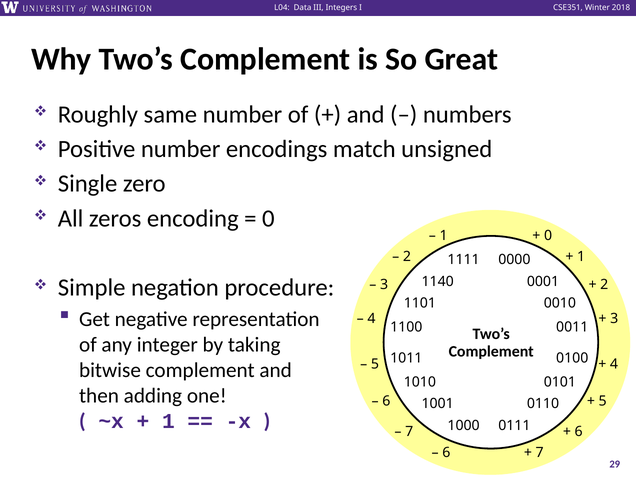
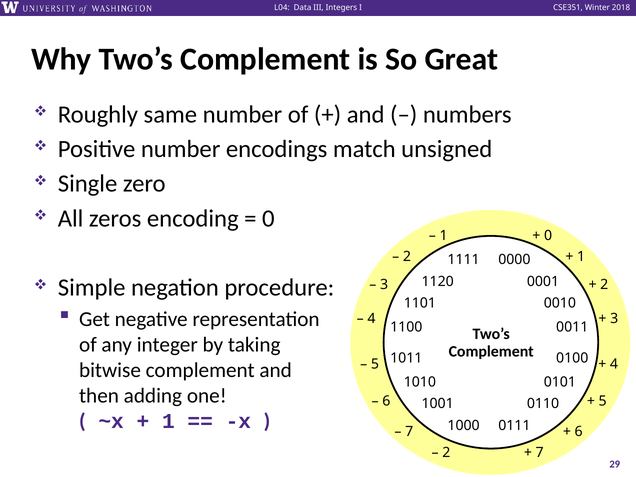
1140: 1140 -> 1120
6 at (446, 453): 6 -> 2
